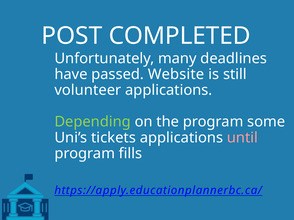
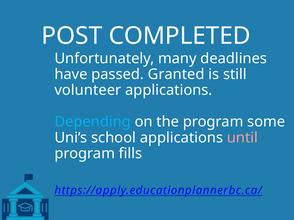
Website: Website -> Granted
Depending colour: light green -> light blue
tickets: tickets -> school
